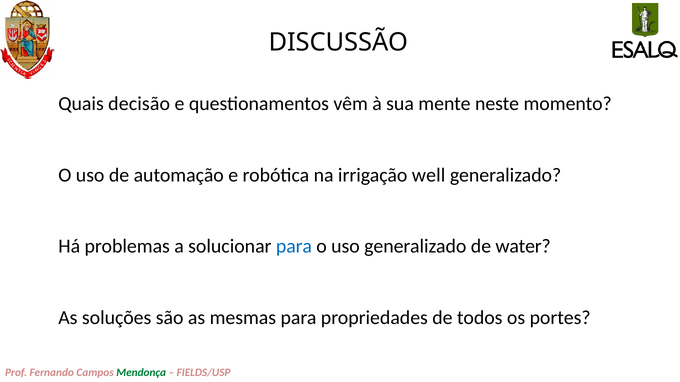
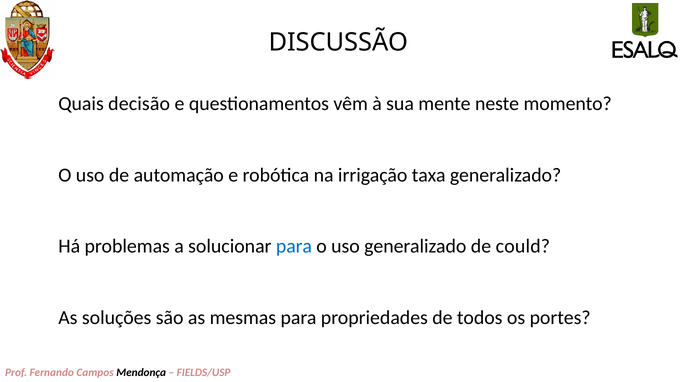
well: well -> taxa
water: water -> could
Mendonça colour: green -> black
